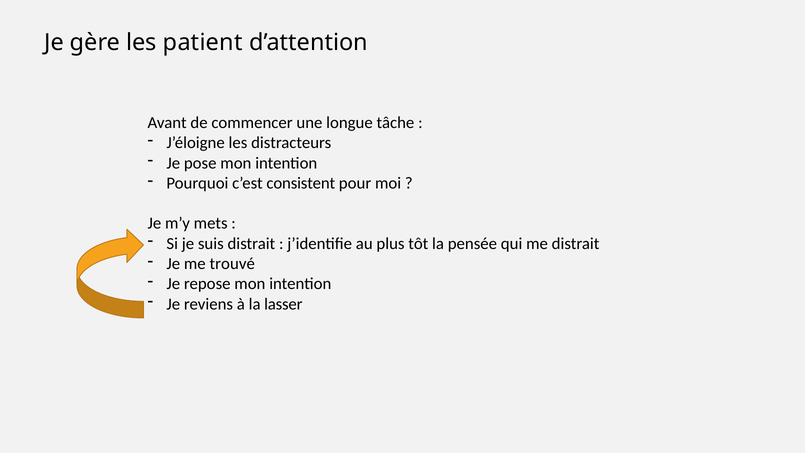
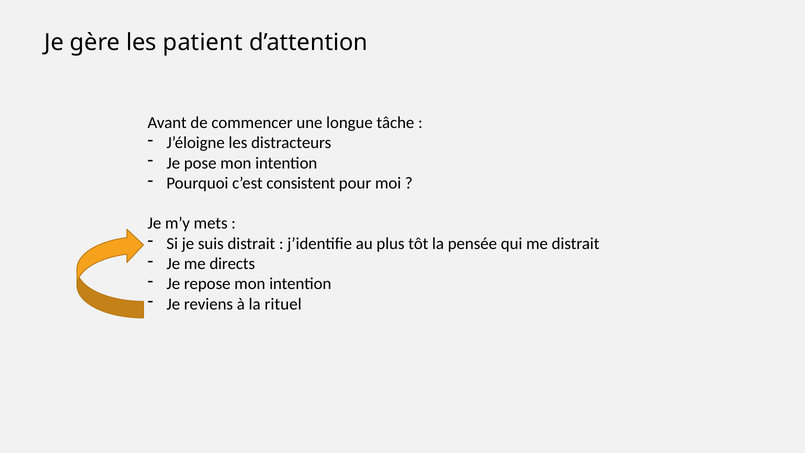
trouvé: trouvé -> directs
lasser: lasser -> rituel
